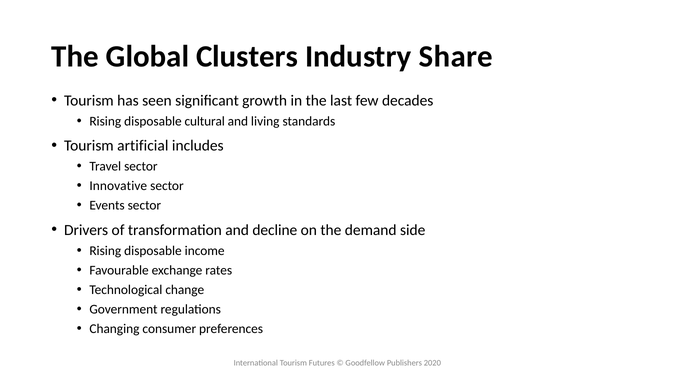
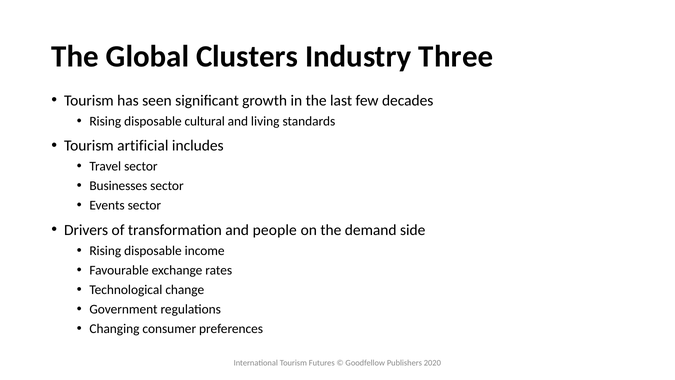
Share: Share -> Three
Innovative: Innovative -> Businesses
decline: decline -> people
